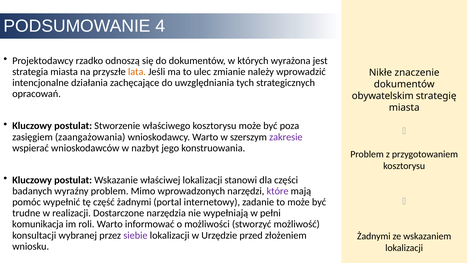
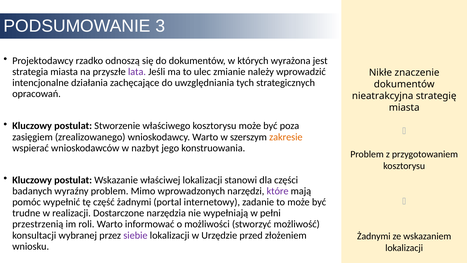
4: 4 -> 3
lata colour: orange -> purple
obywatelskim: obywatelskim -> nieatrakcyjna
zaangażowania: zaangażowania -> zrealizowanego
zakresie colour: purple -> orange
komunikacja: komunikacja -> przestrzenią
